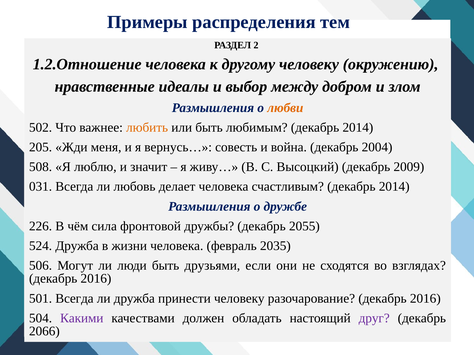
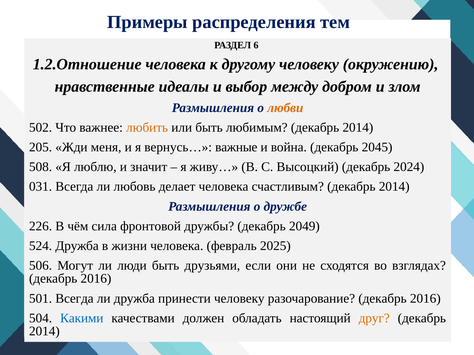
2: 2 -> 6
совесть: совесть -> важные
2004: 2004 -> 2045
2009: 2009 -> 2024
2055: 2055 -> 2049
2035: 2035 -> 2025
Какими colour: purple -> blue
друг colour: purple -> orange
2066 at (44, 332): 2066 -> 2014
